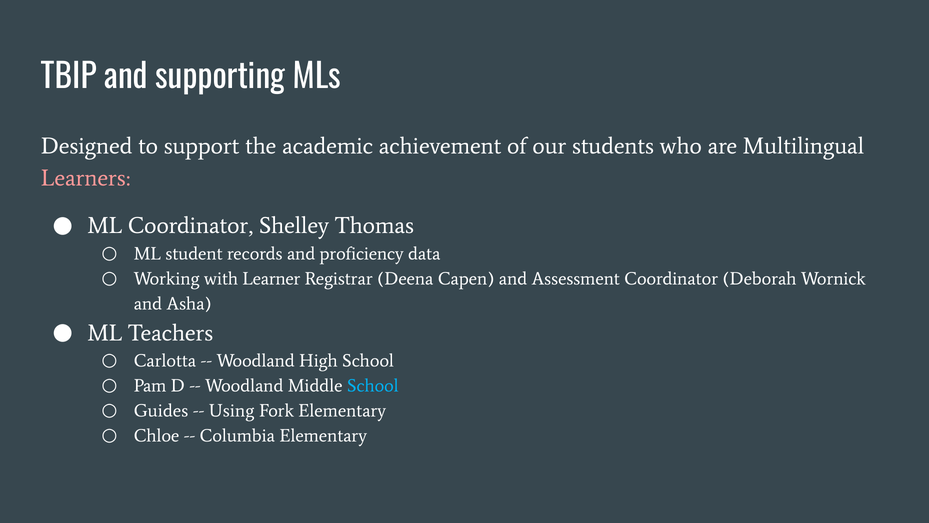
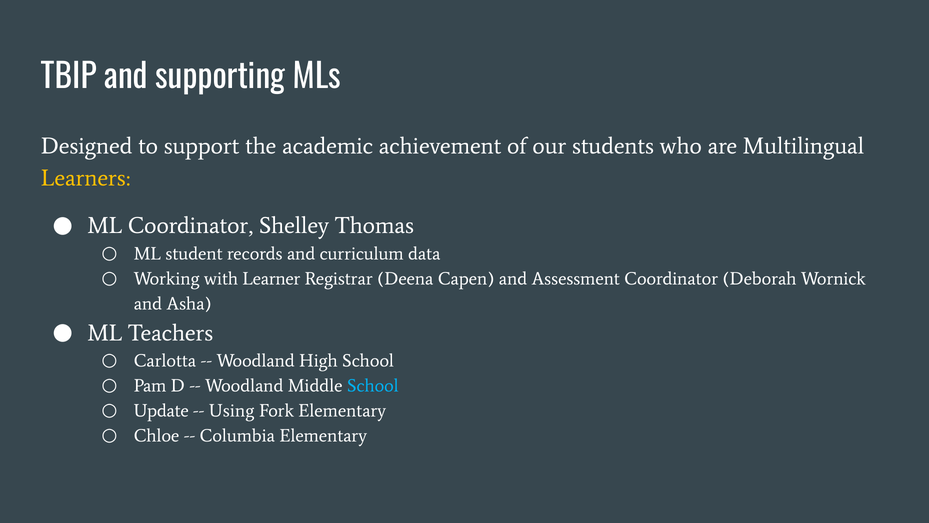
Learners colour: pink -> yellow
proficiency: proficiency -> curriculum
Guides: Guides -> Update
